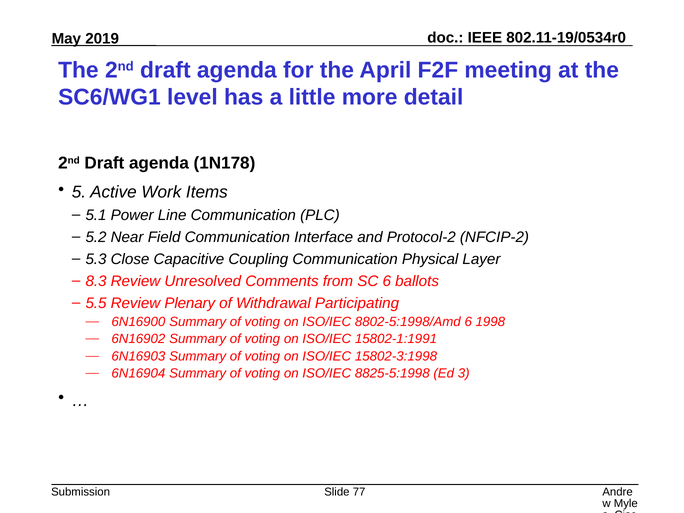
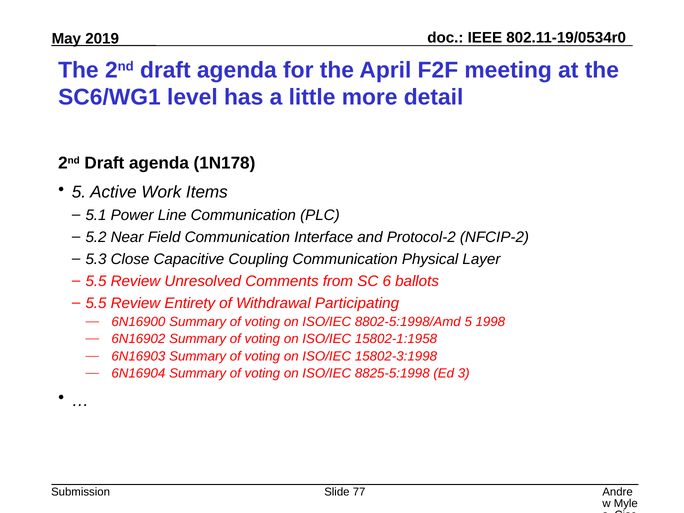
8.3 at (96, 281): 8.3 -> 5.5
Plenary: Plenary -> Entirety
8802-5:1998/Amd 6: 6 -> 5
15802-1:1991: 15802-1:1991 -> 15802-1:1958
